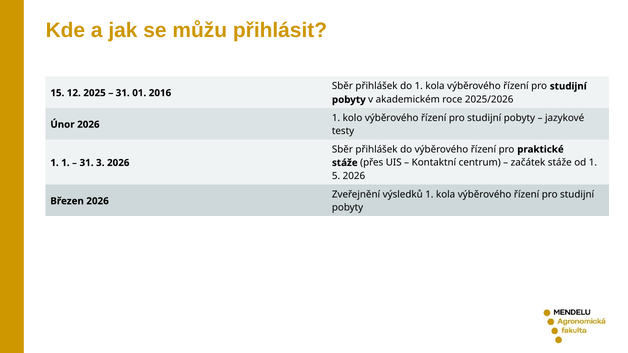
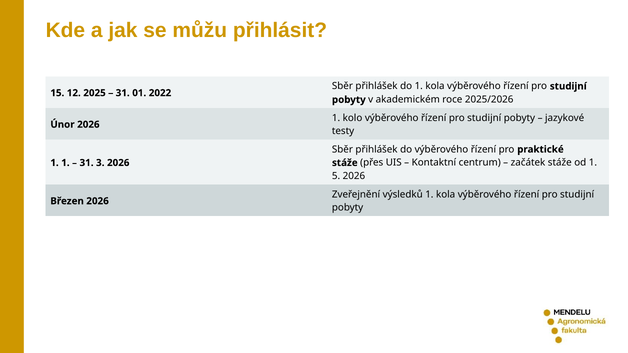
2016: 2016 -> 2022
